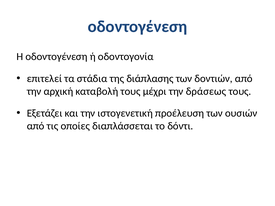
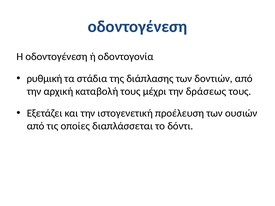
επιτελεί: επιτελεί -> ρυθμική
